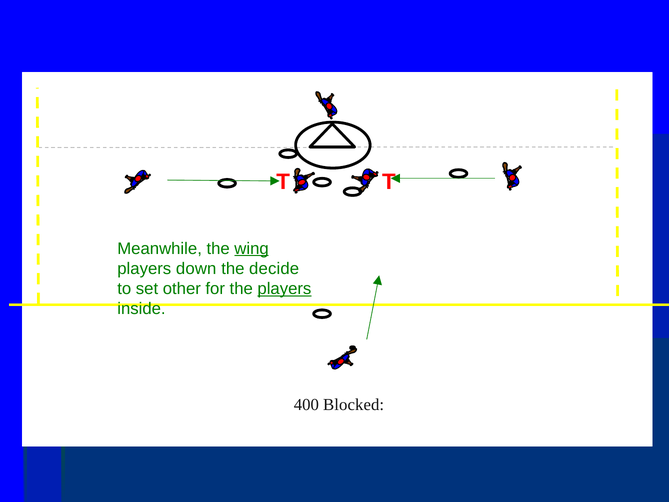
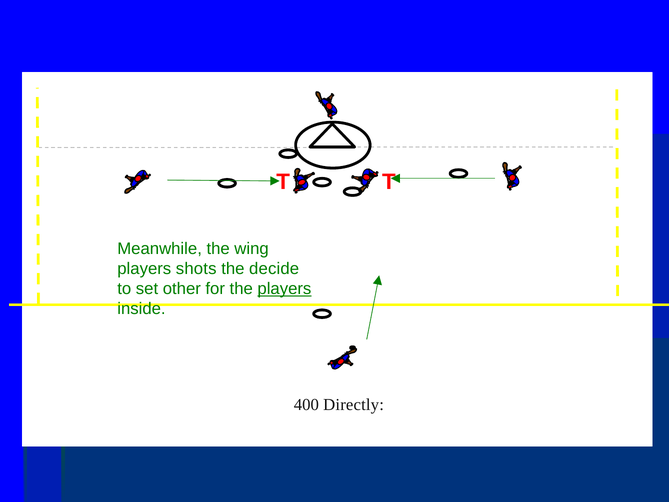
wing underline: present -> none
down: down -> shots
Blocked: Blocked -> Directly
